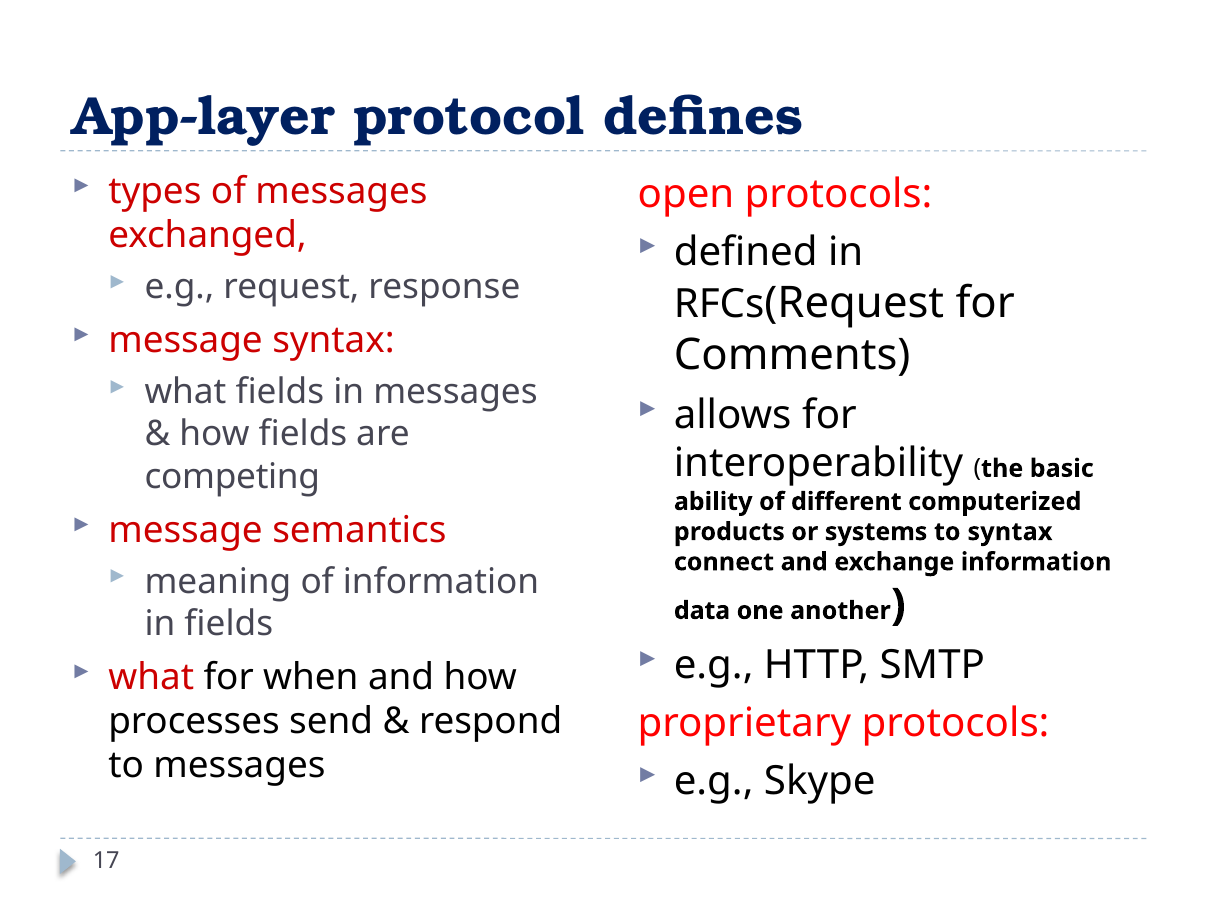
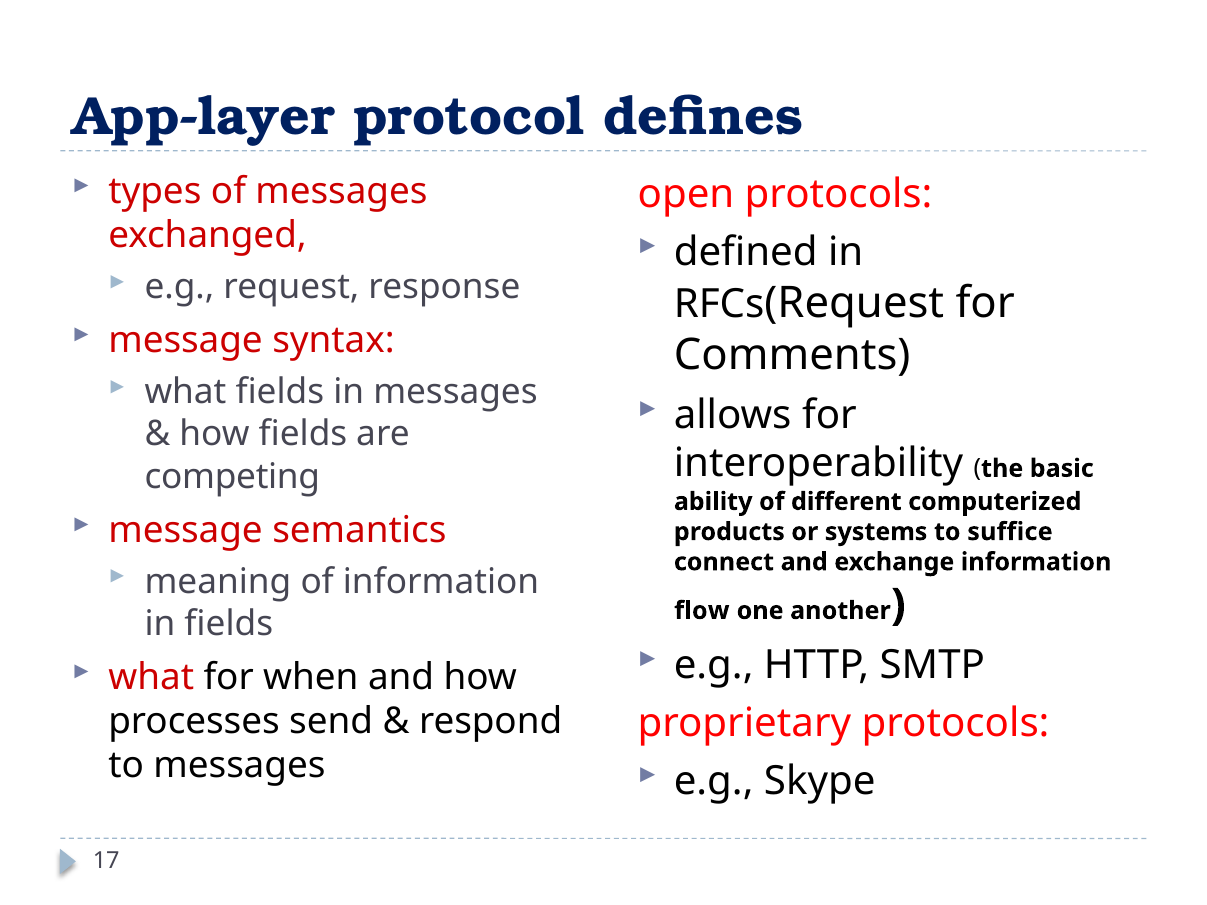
to syntax: syntax -> suffice
data: data -> flow
